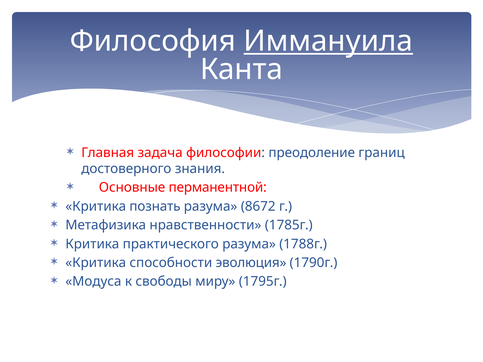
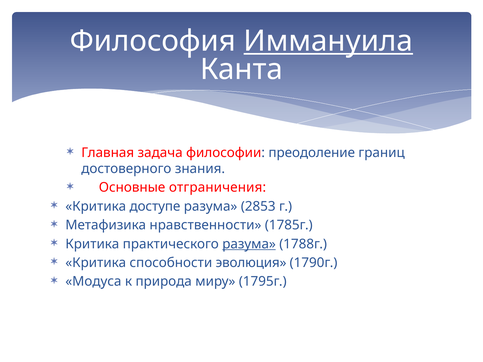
перманентной: перманентной -> отграничения
познать: познать -> доступе
8672: 8672 -> 2853
разума at (249, 244) underline: none -> present
свободы: свободы -> природа
